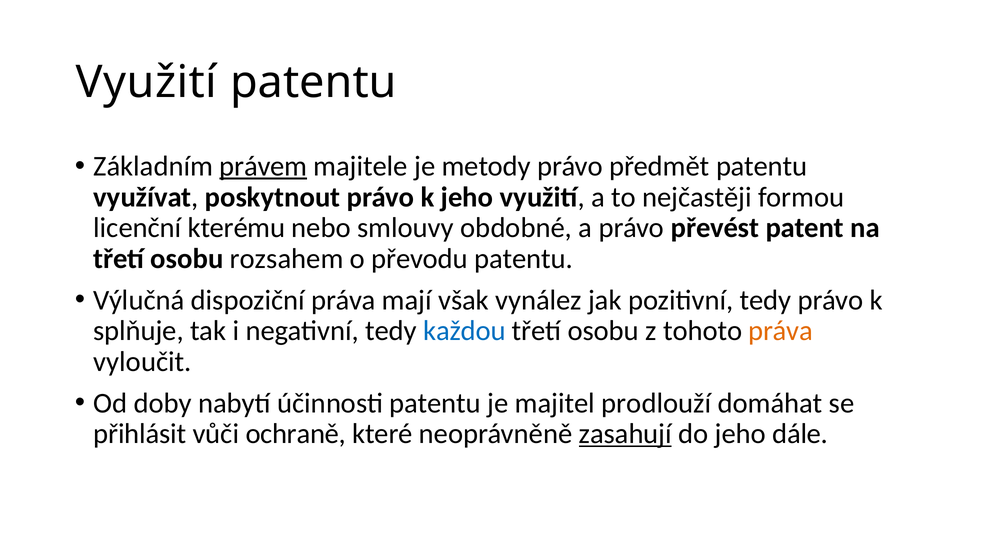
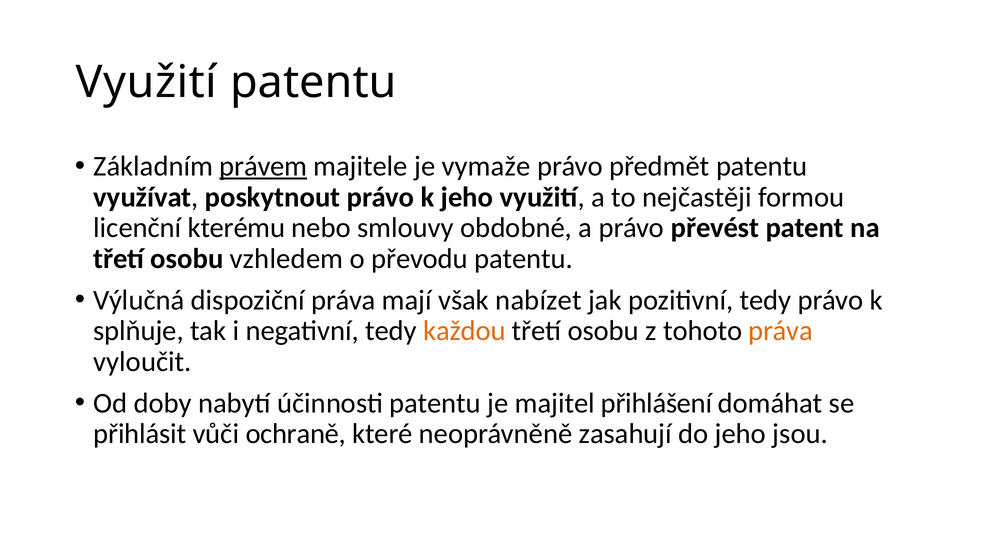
metody: metody -> vymaže
rozsahem: rozsahem -> vzhledem
vynález: vynález -> nabízet
každou colour: blue -> orange
prodlouží: prodlouží -> přihlášení
zasahují underline: present -> none
dále: dále -> jsou
